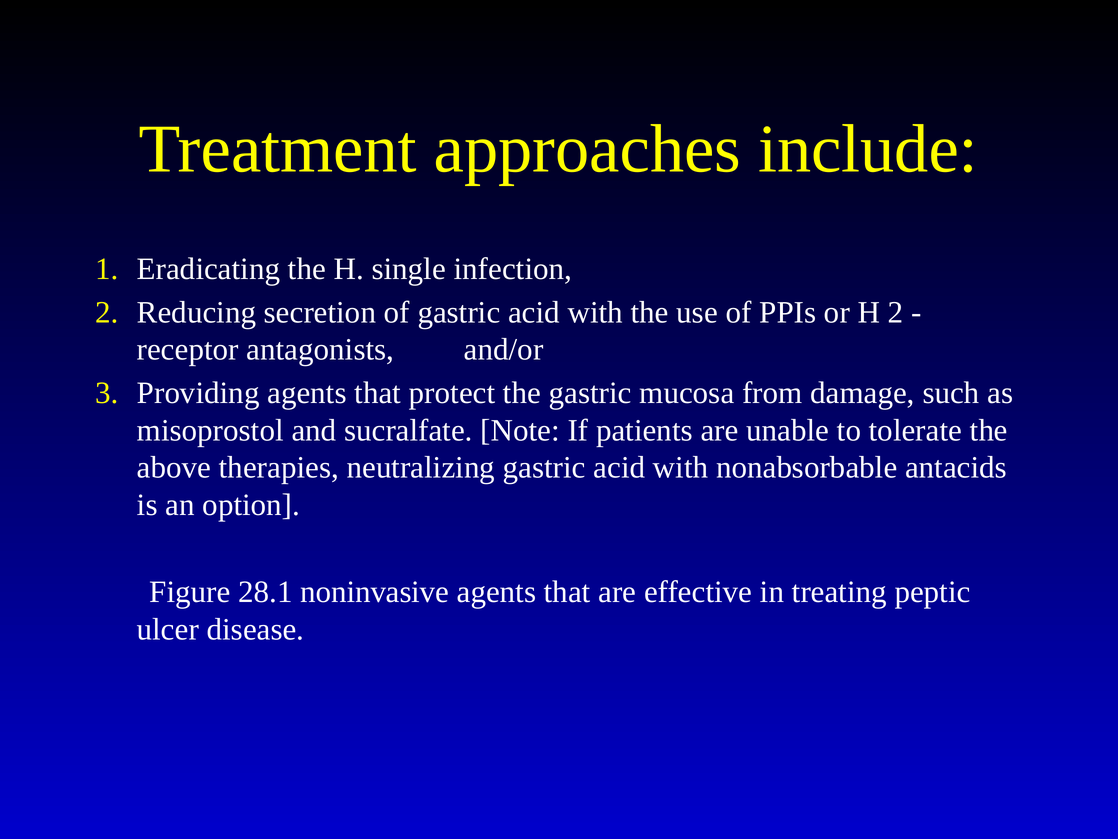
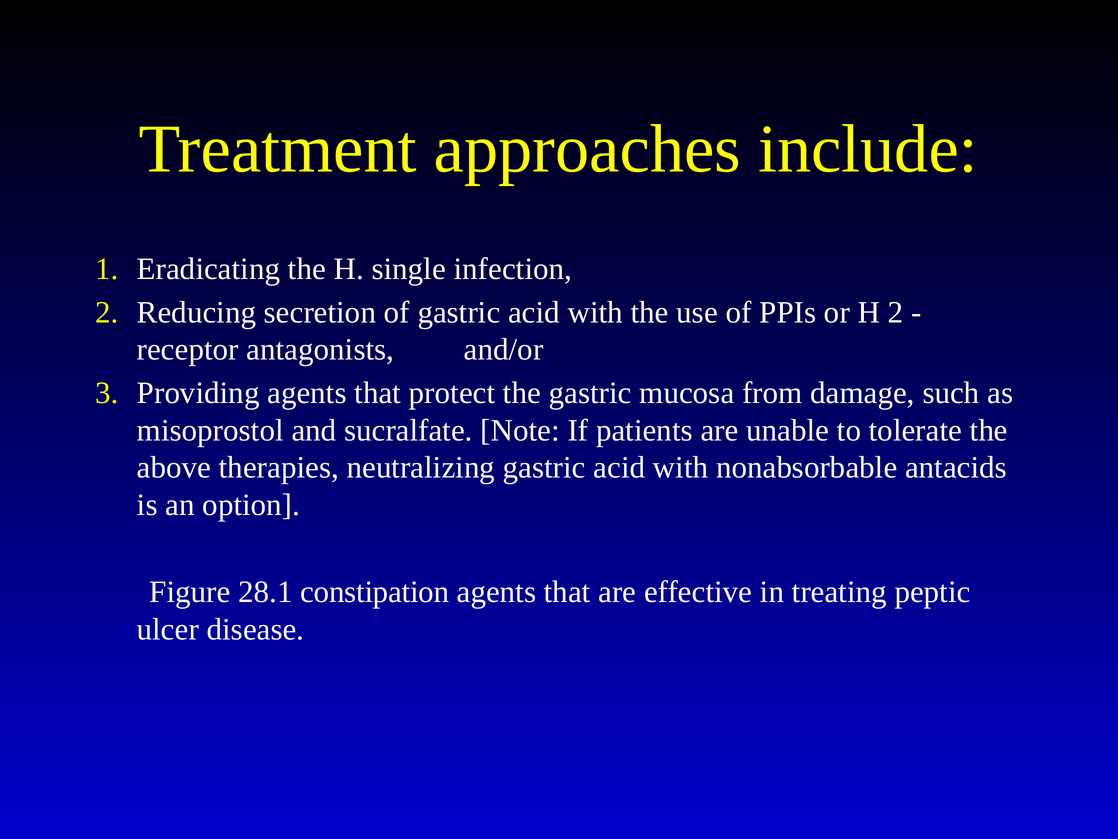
noninvasive: noninvasive -> constipation
